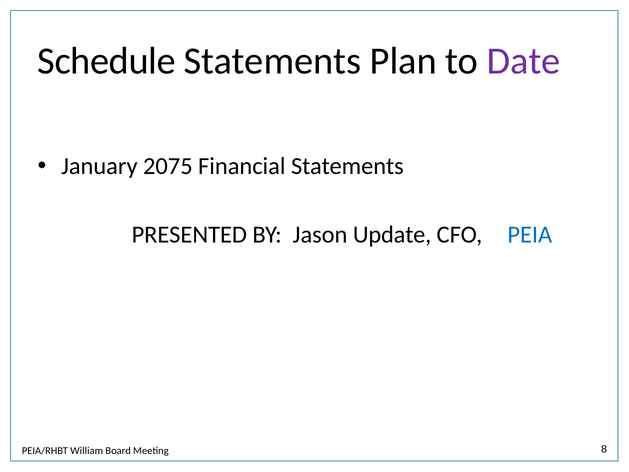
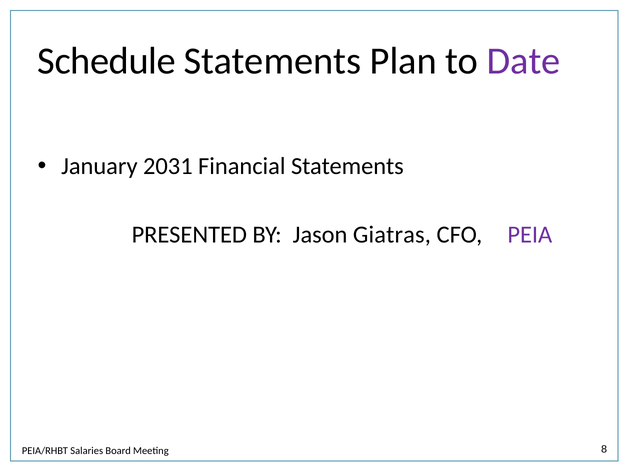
2075: 2075 -> 2031
Update: Update -> Giatras
PEIA colour: blue -> purple
William: William -> Salaries
